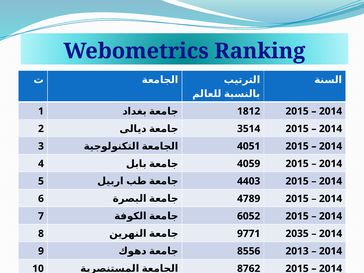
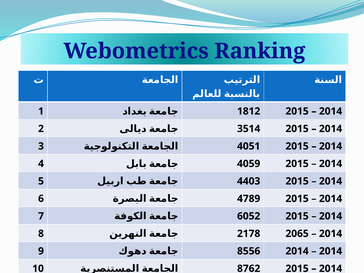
9771: 9771 -> 2178
2035: 2035 -> 2065
2013 at (297, 251): 2013 -> 2014
